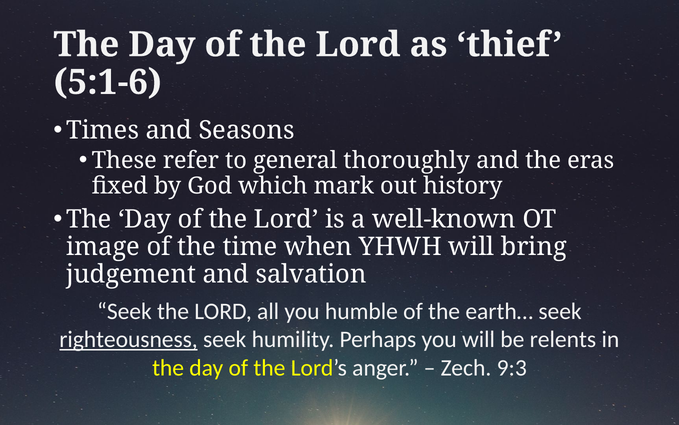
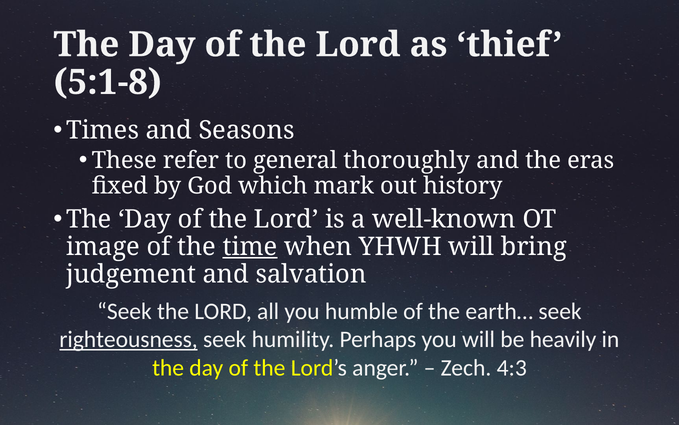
5:1-6: 5:1-6 -> 5:1-8
time underline: none -> present
relents: relents -> heavily
9:3: 9:3 -> 4:3
